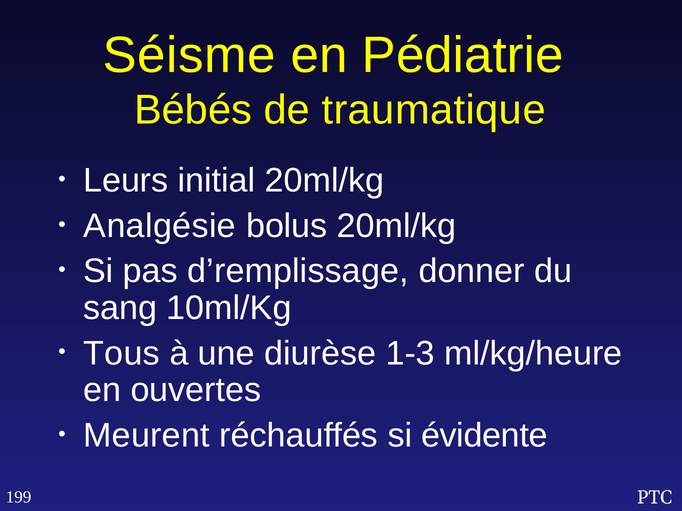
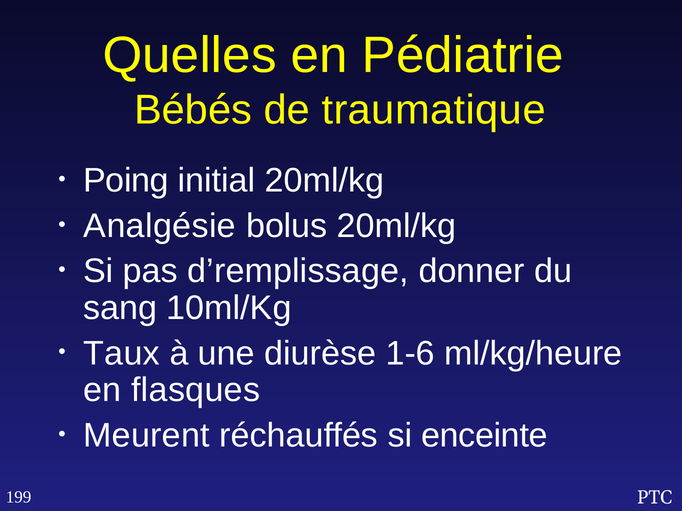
Séisme: Séisme -> Quelles
Leurs: Leurs -> Poing
Tous: Tous -> Taux
1-3: 1-3 -> 1-6
ouvertes: ouvertes -> flasques
évidente: évidente -> enceinte
